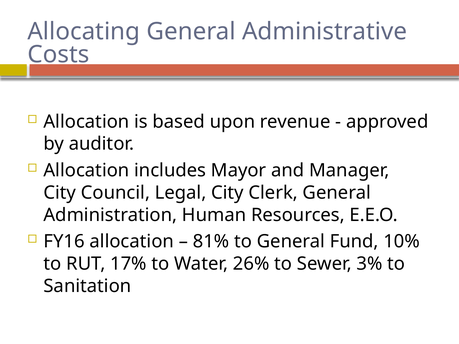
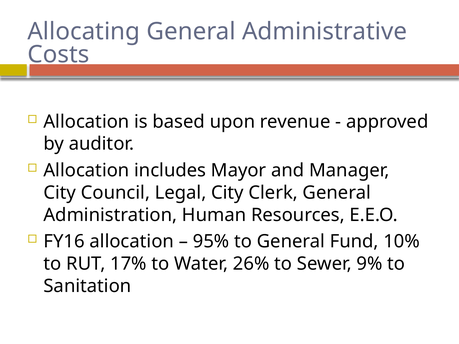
81%: 81% -> 95%
3%: 3% -> 9%
